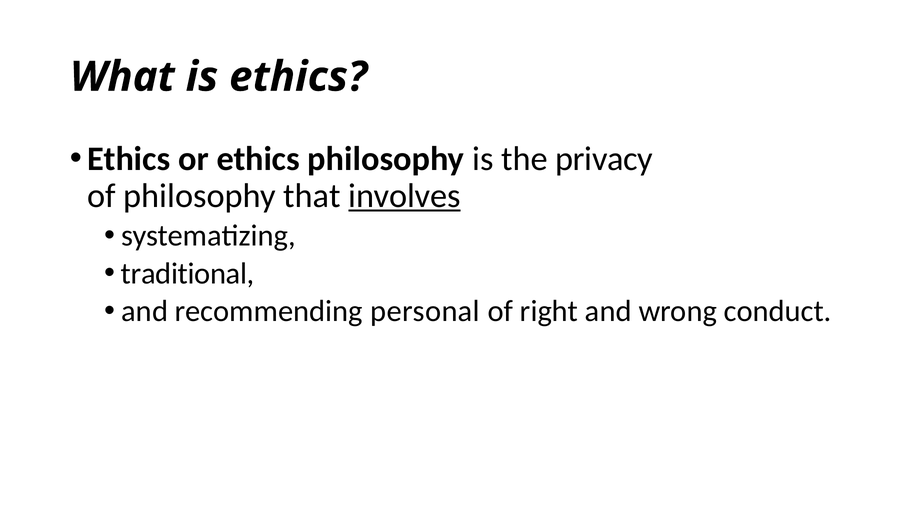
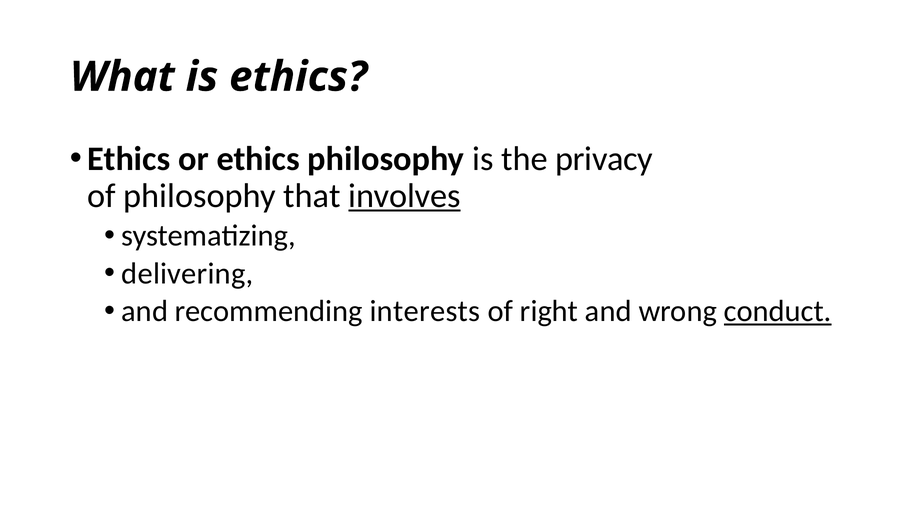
traditional: traditional -> delivering
personal: personal -> interests
conduct underline: none -> present
